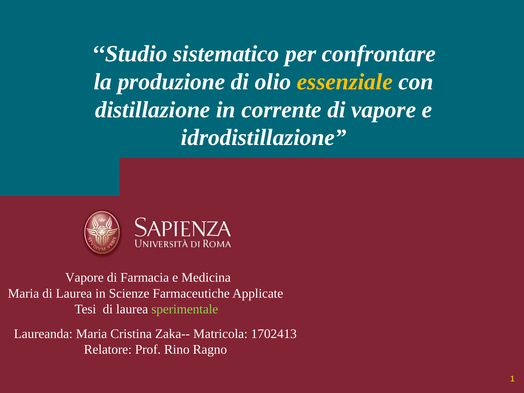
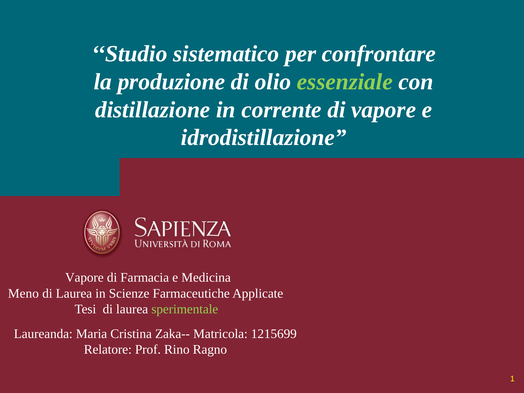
essenziale colour: yellow -> light green
Maria at (23, 293): Maria -> Meno
1702413: 1702413 -> 1215699
